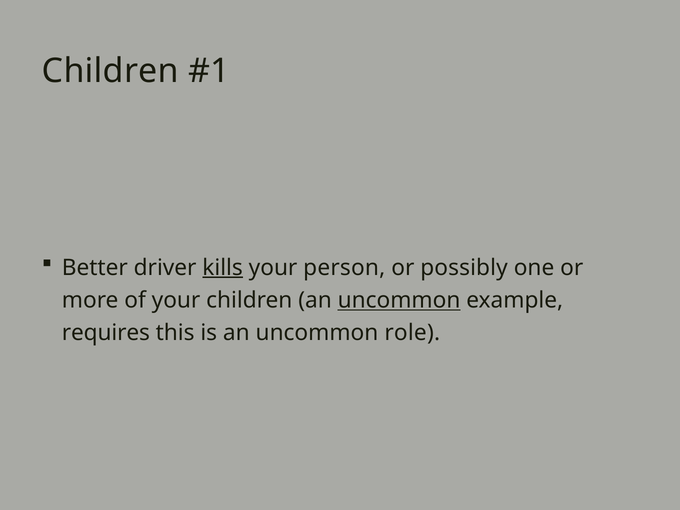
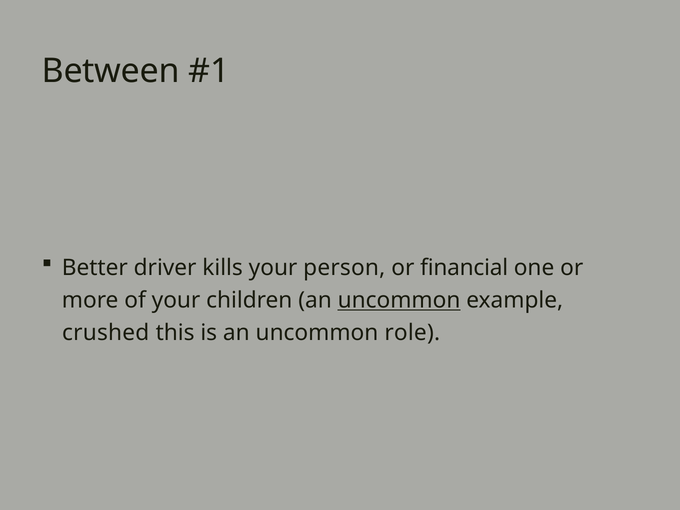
Children at (110, 71): Children -> Between
kills underline: present -> none
possibly: possibly -> financial
requires: requires -> crushed
